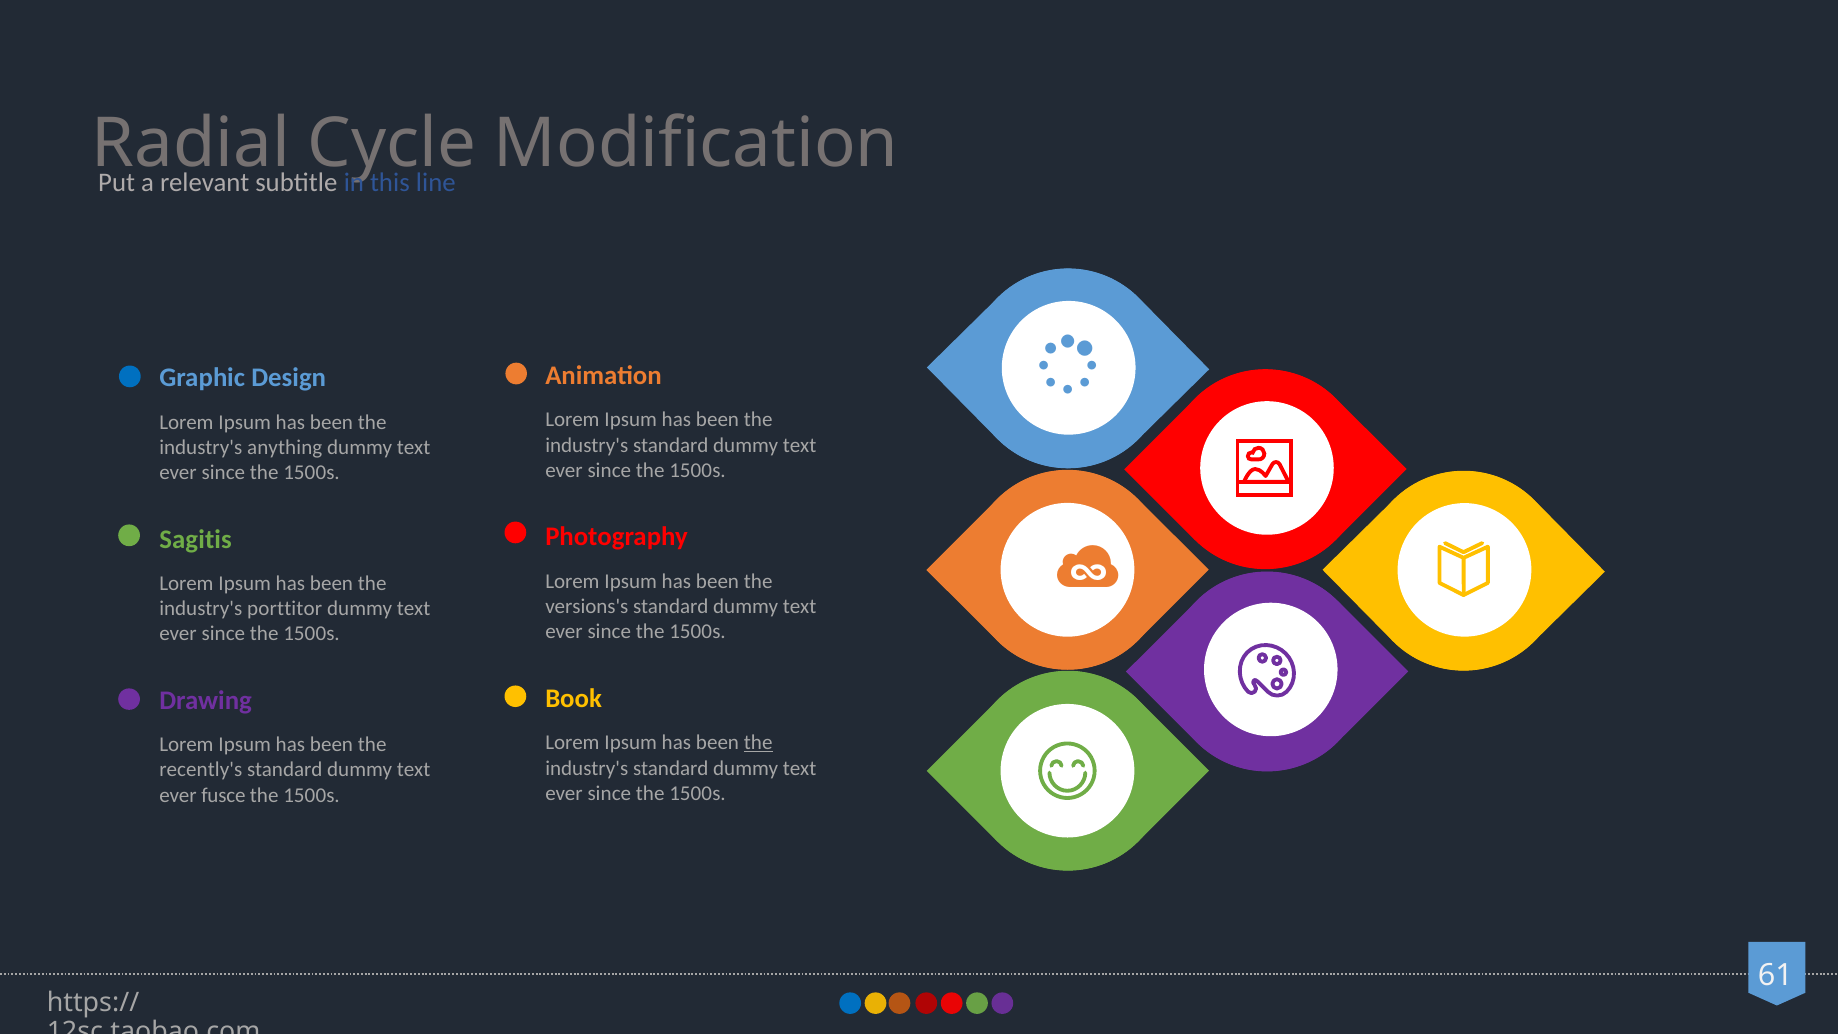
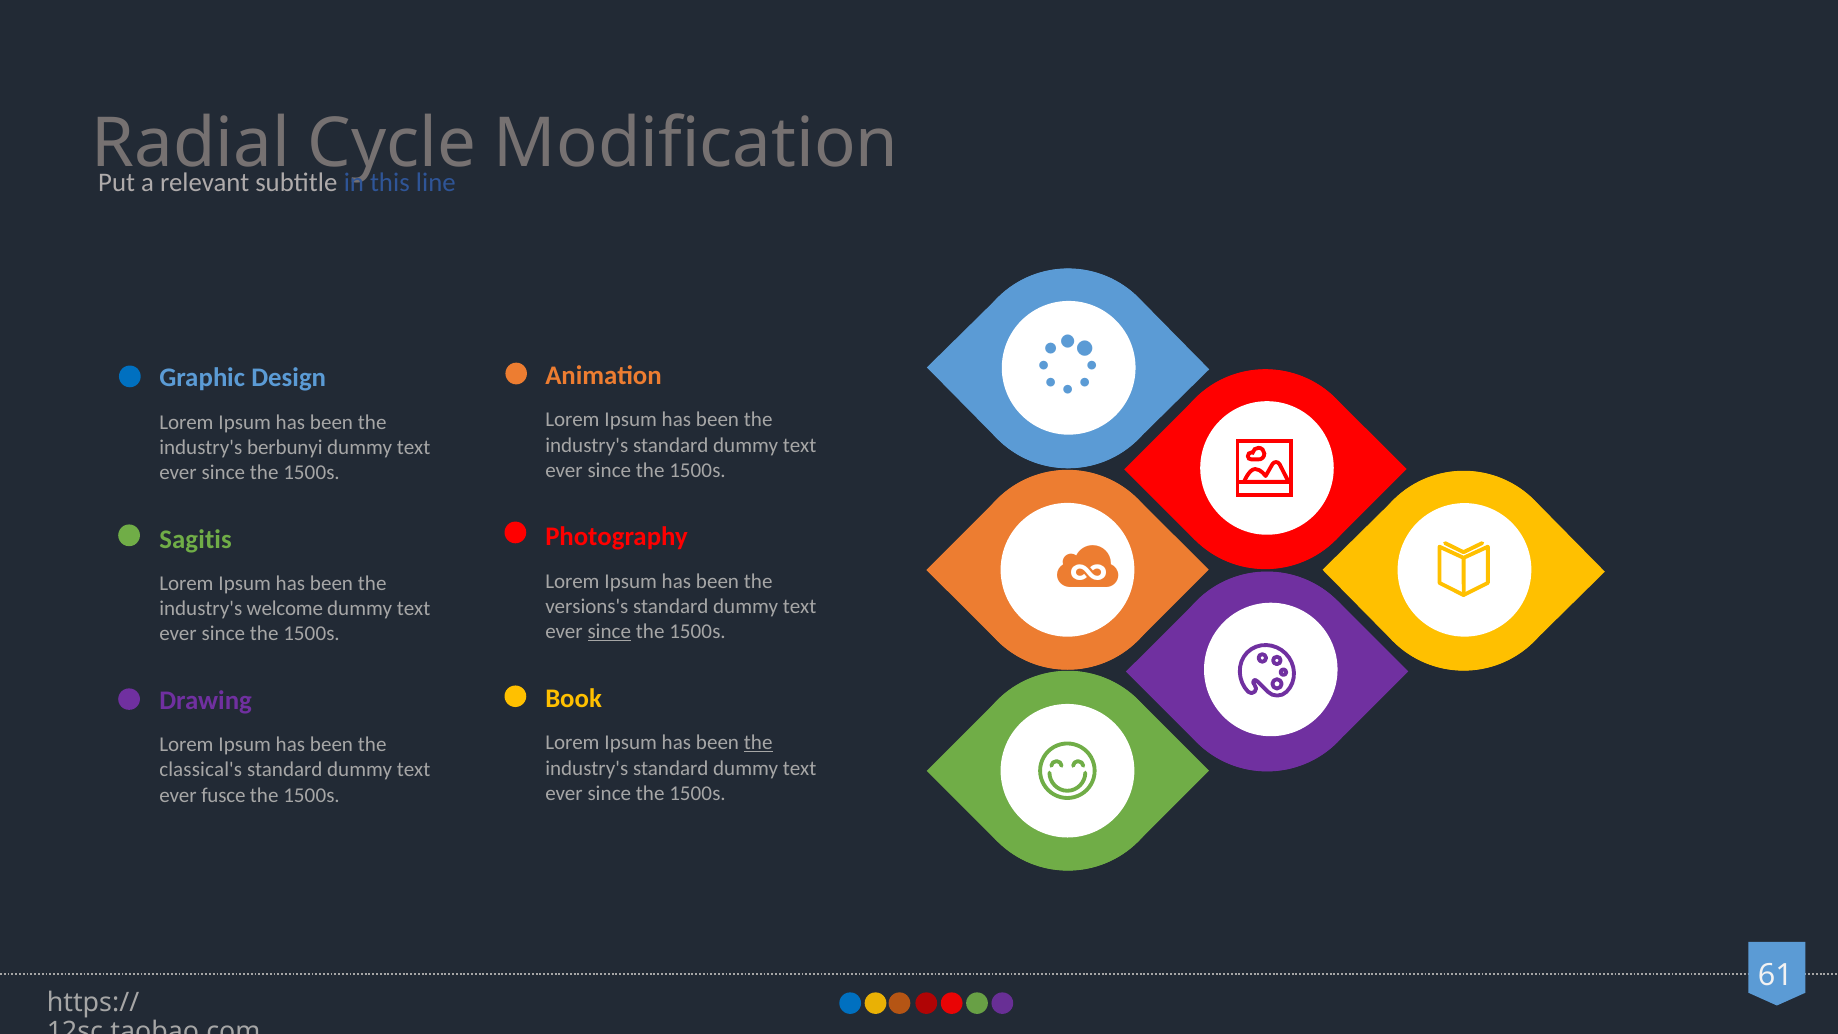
anything: anything -> berbunyi
porttitor: porttitor -> welcome
since at (609, 632) underline: none -> present
recently's: recently's -> classical's
